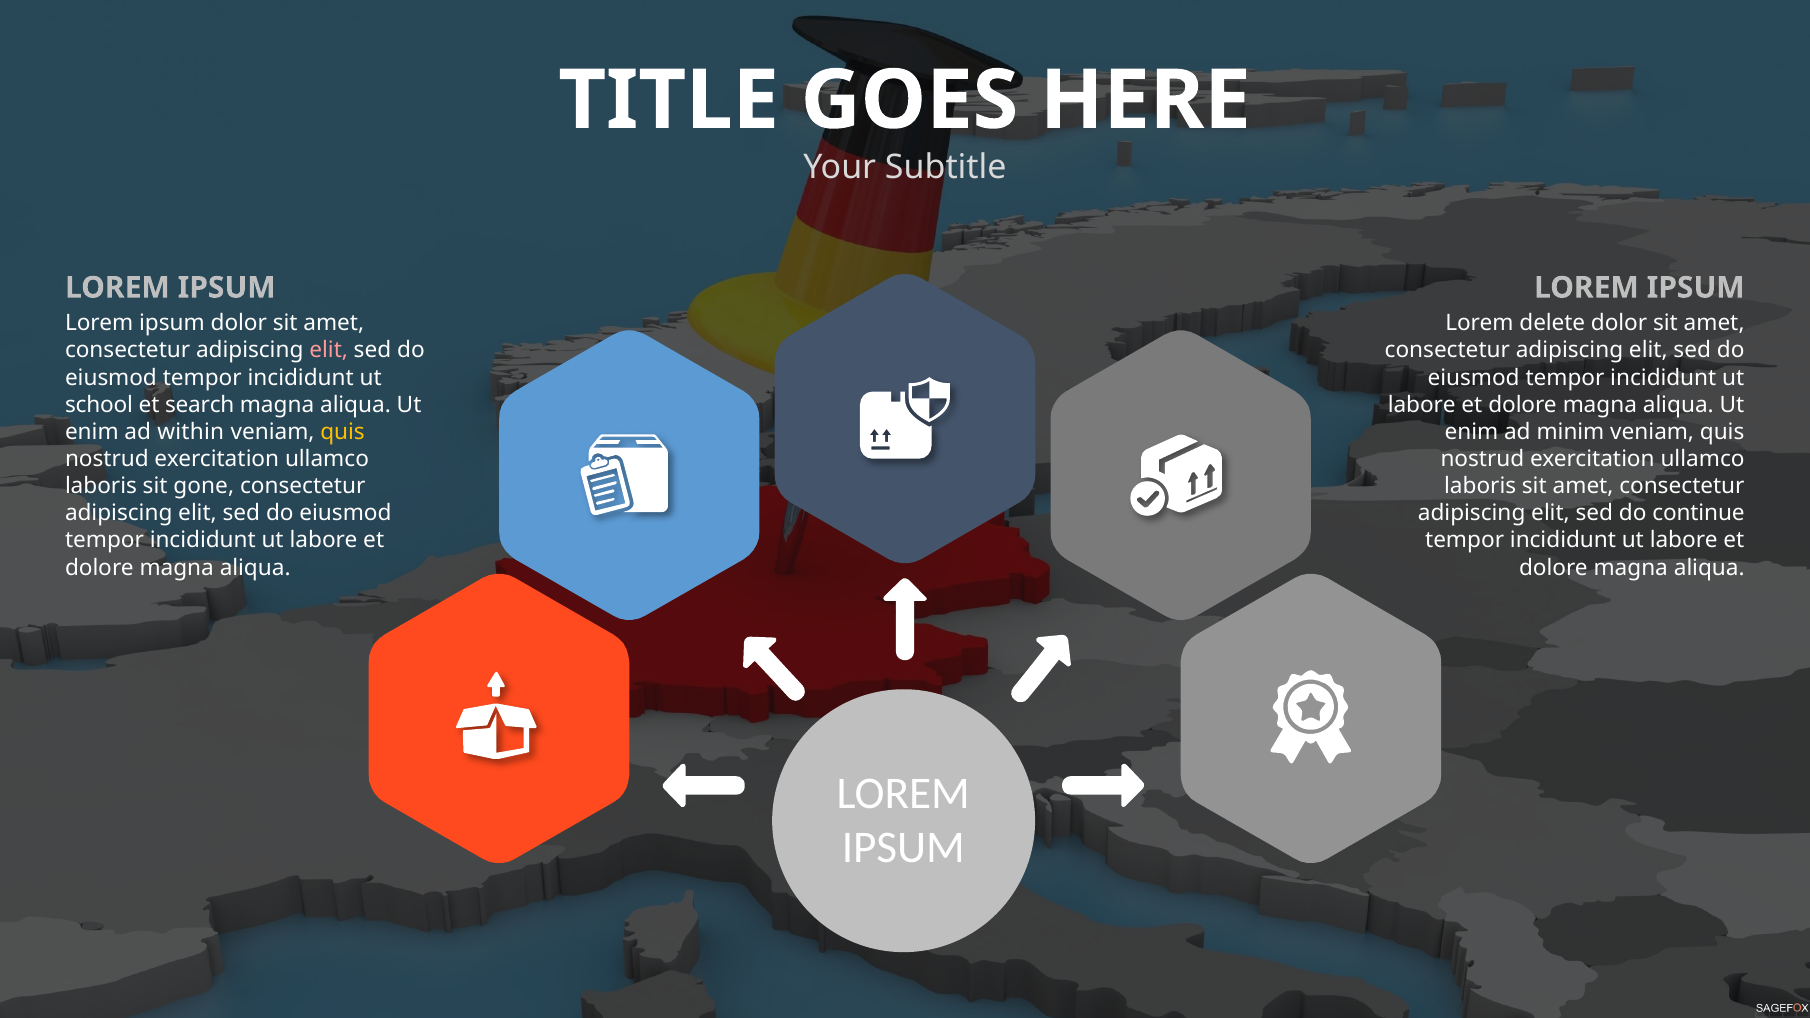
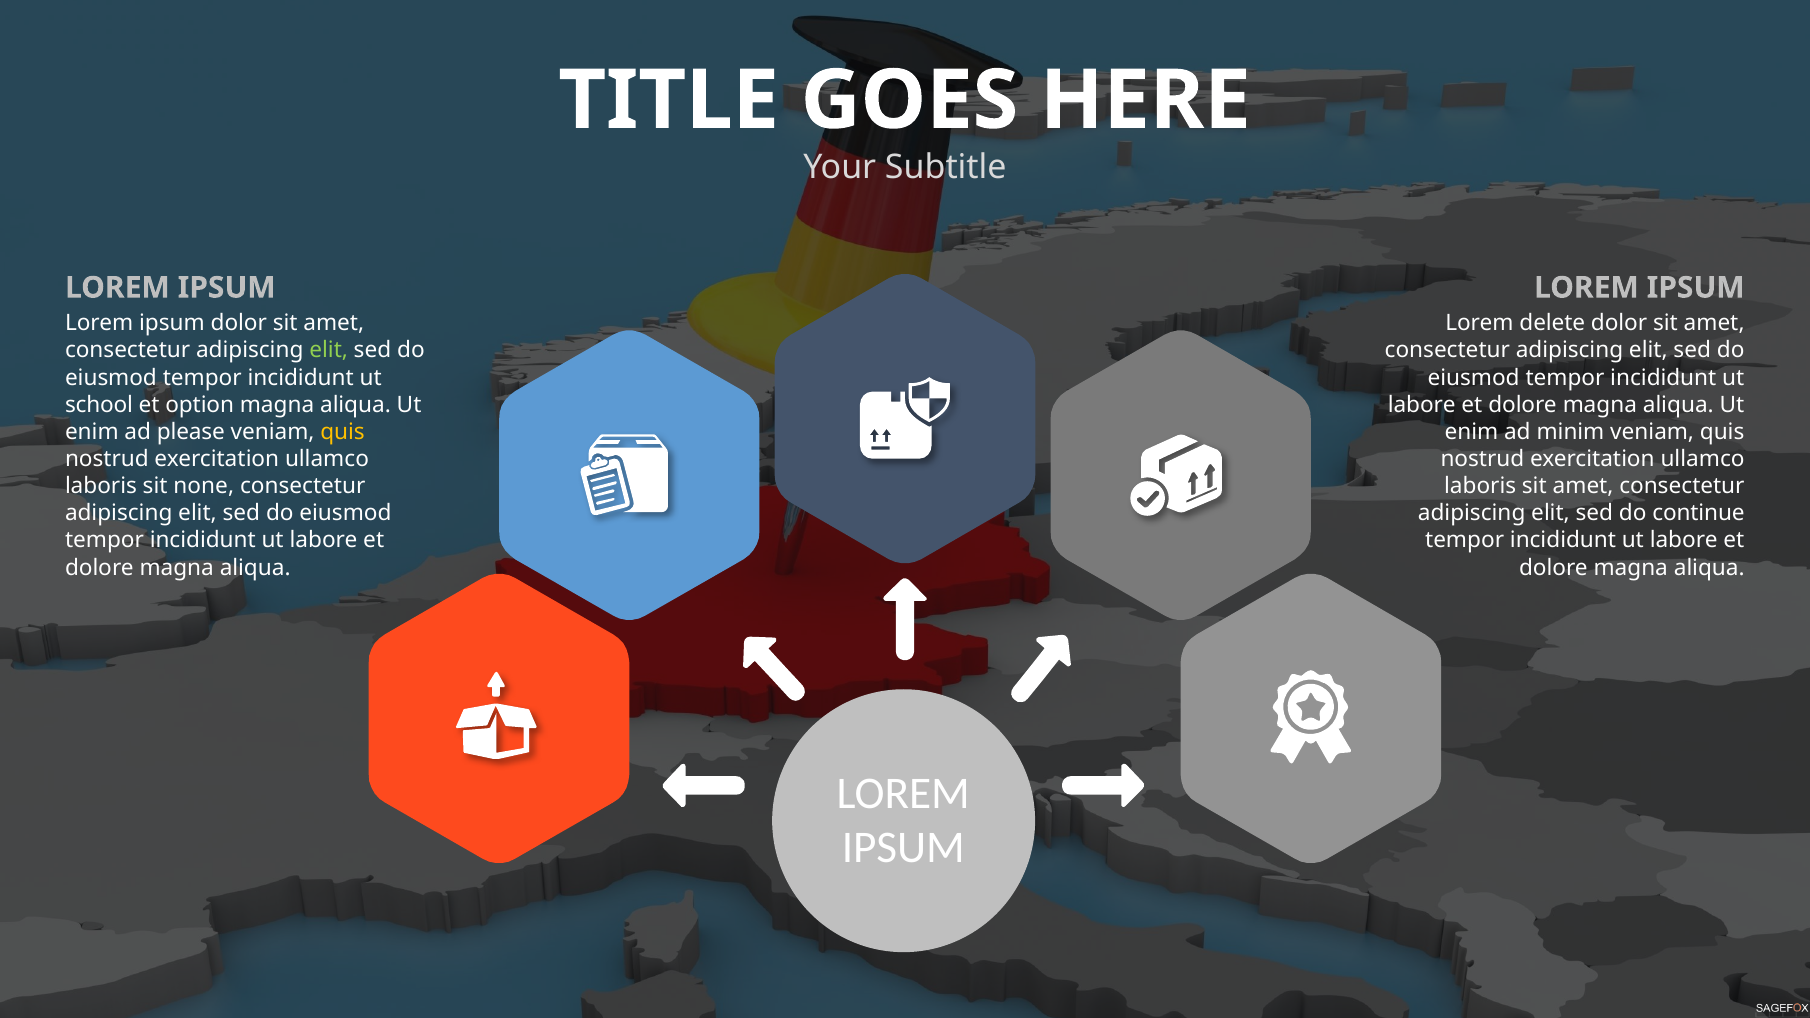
elit at (329, 351) colour: pink -> light green
search: search -> option
within: within -> please
gone: gone -> none
